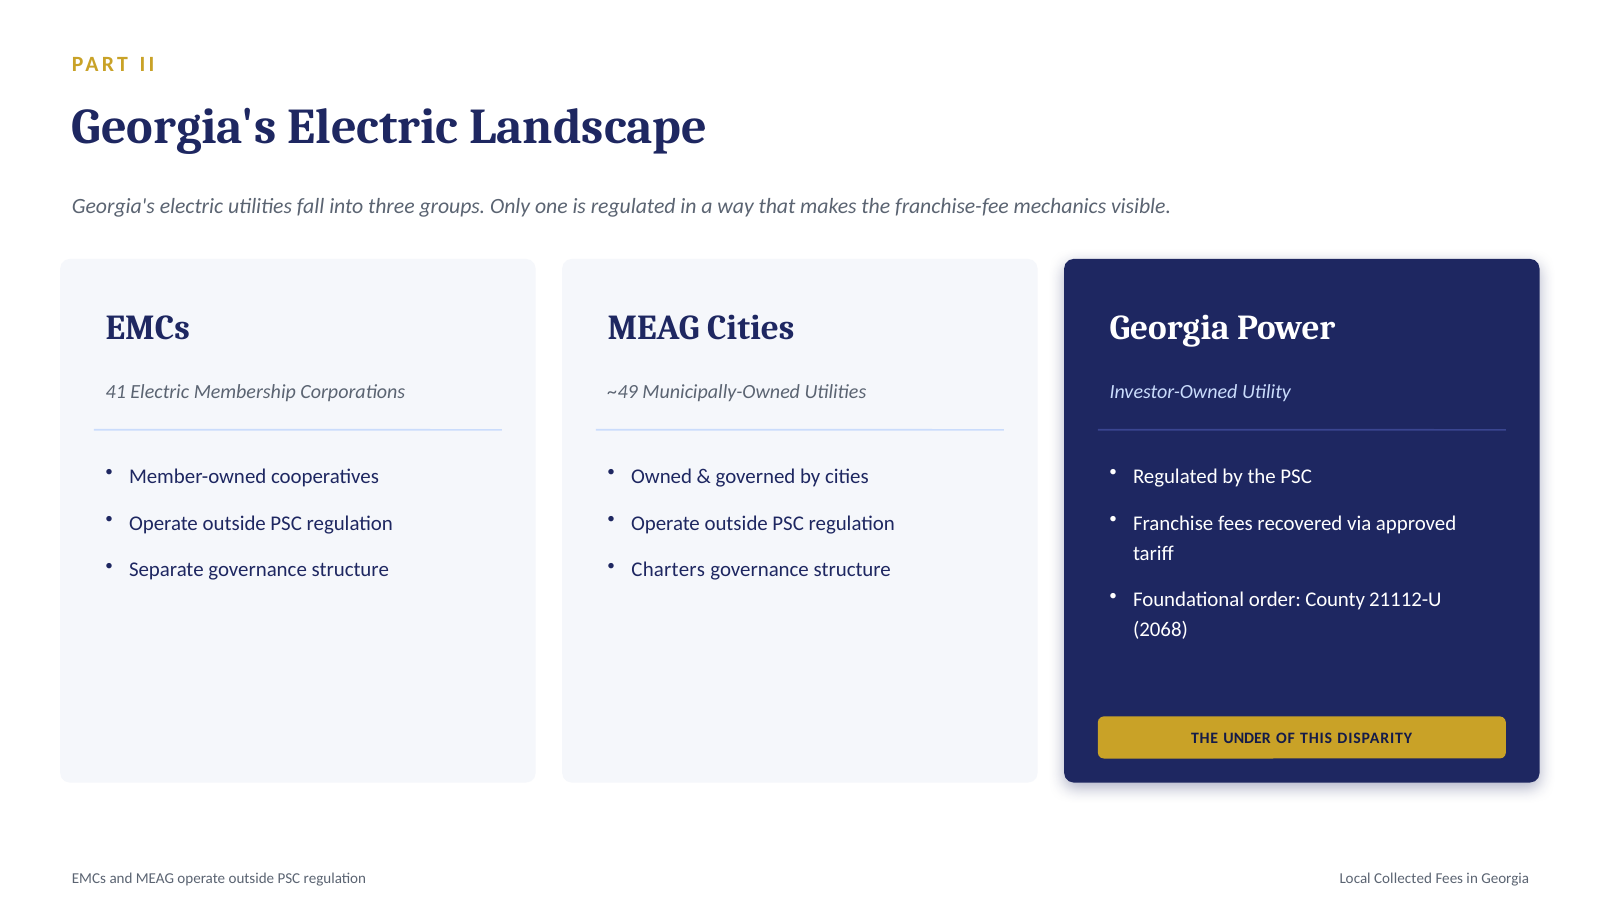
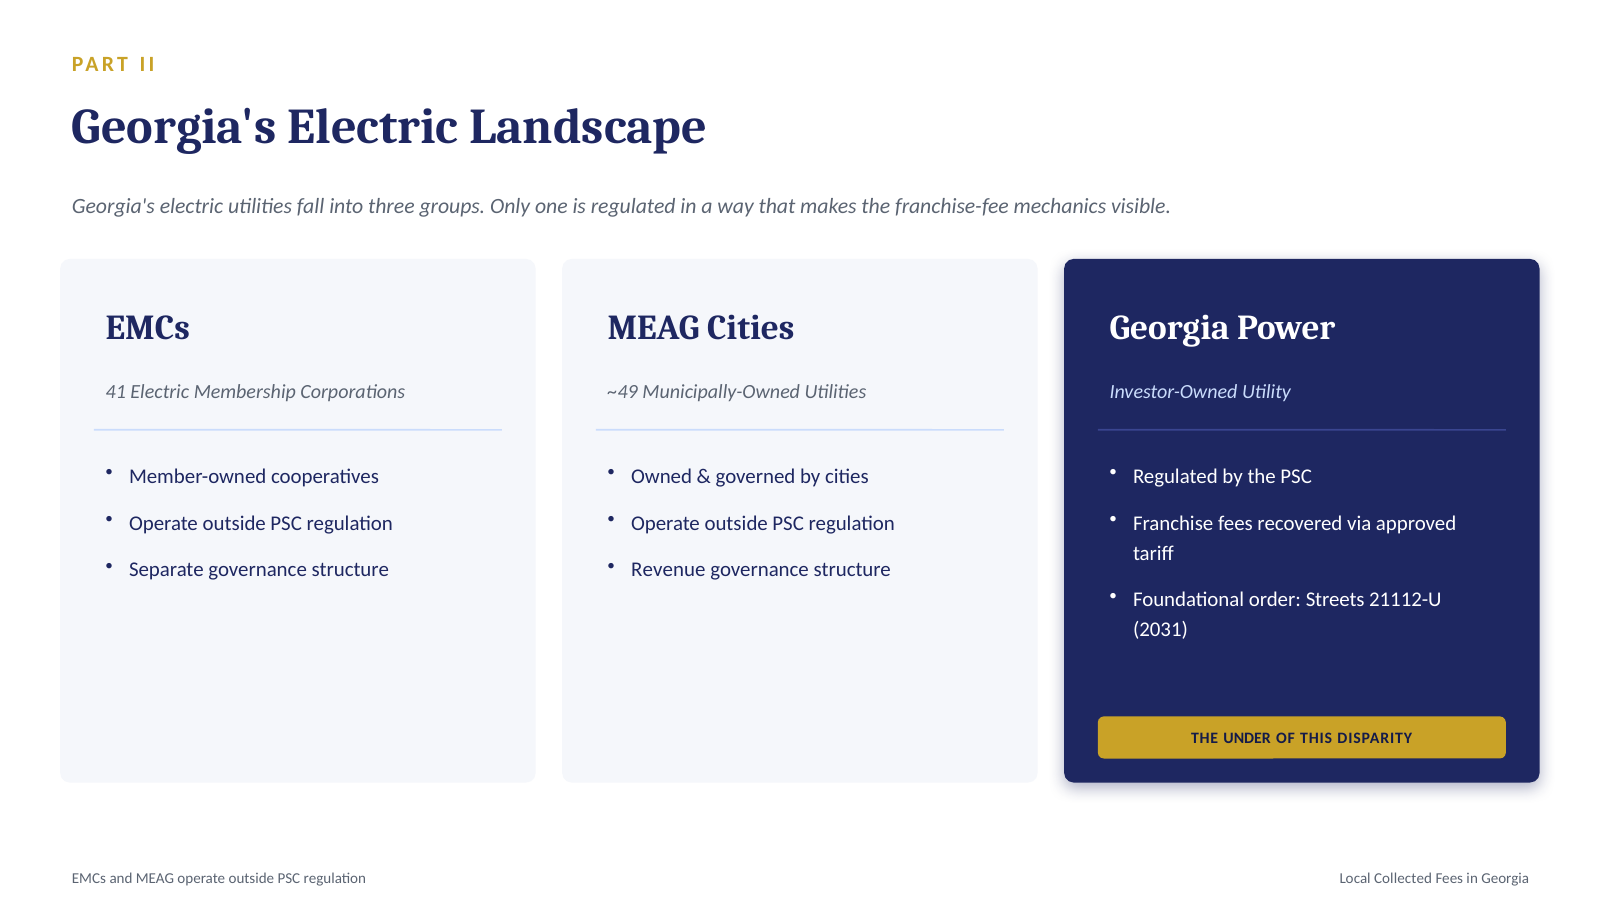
Charters: Charters -> Revenue
County: County -> Streets
2068: 2068 -> 2031
